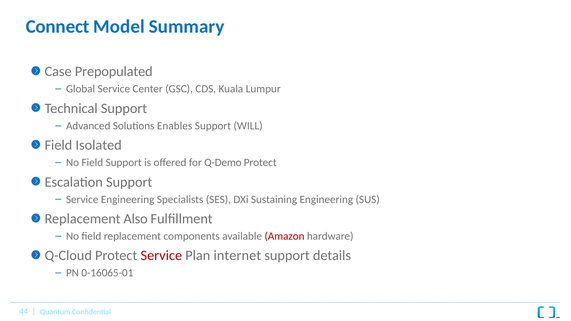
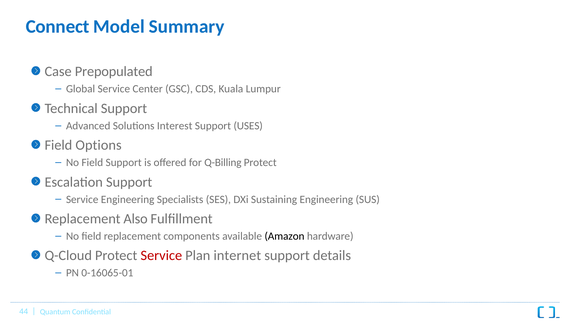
Enables: Enables -> Interest
WILL: WILL -> USES
Isolated: Isolated -> Options
Q-Demo: Q-Demo -> Q-Billing
Amazon colour: red -> black
